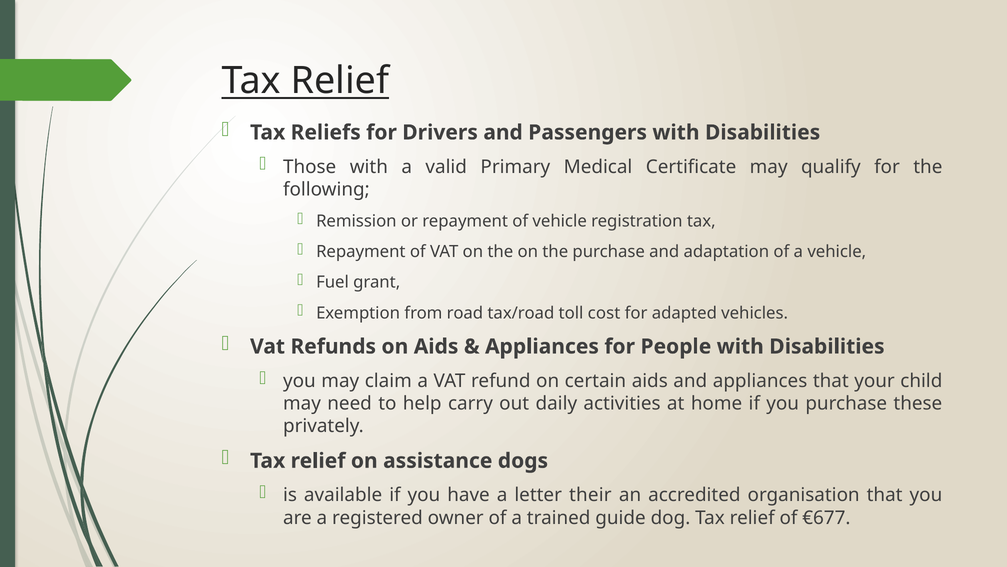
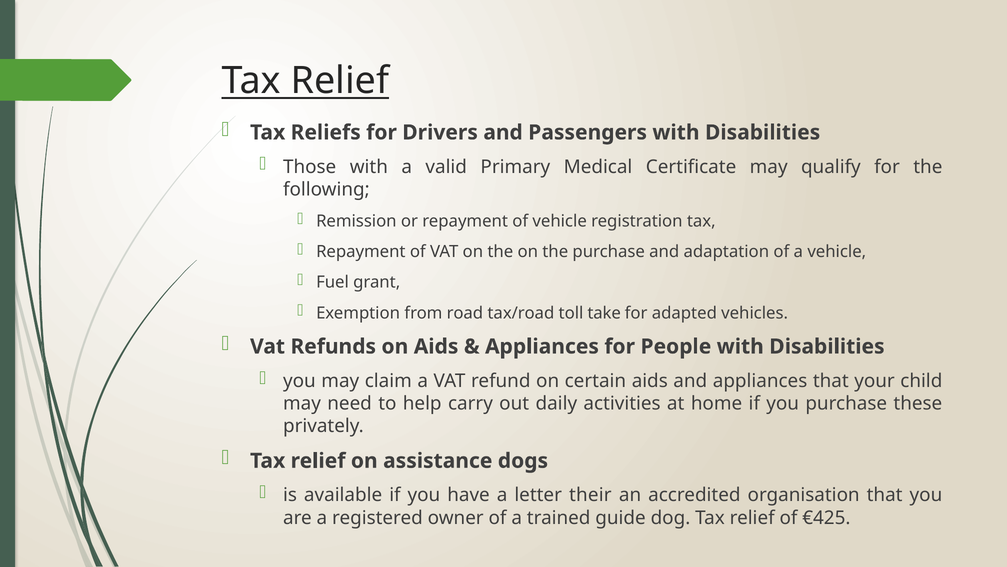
cost: cost -> take
€677: €677 -> €425
